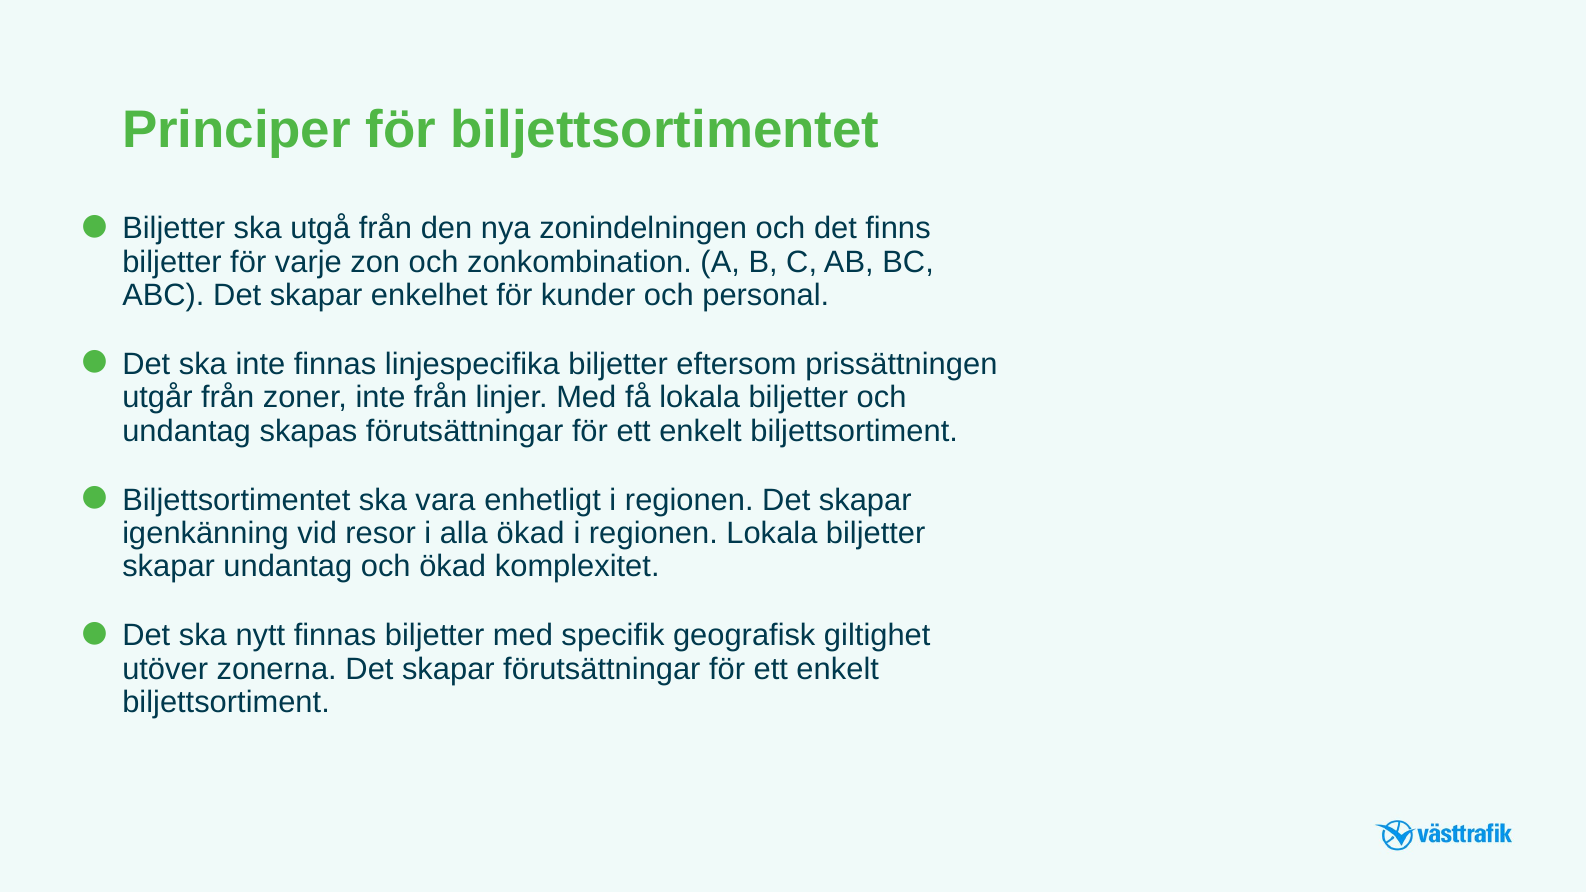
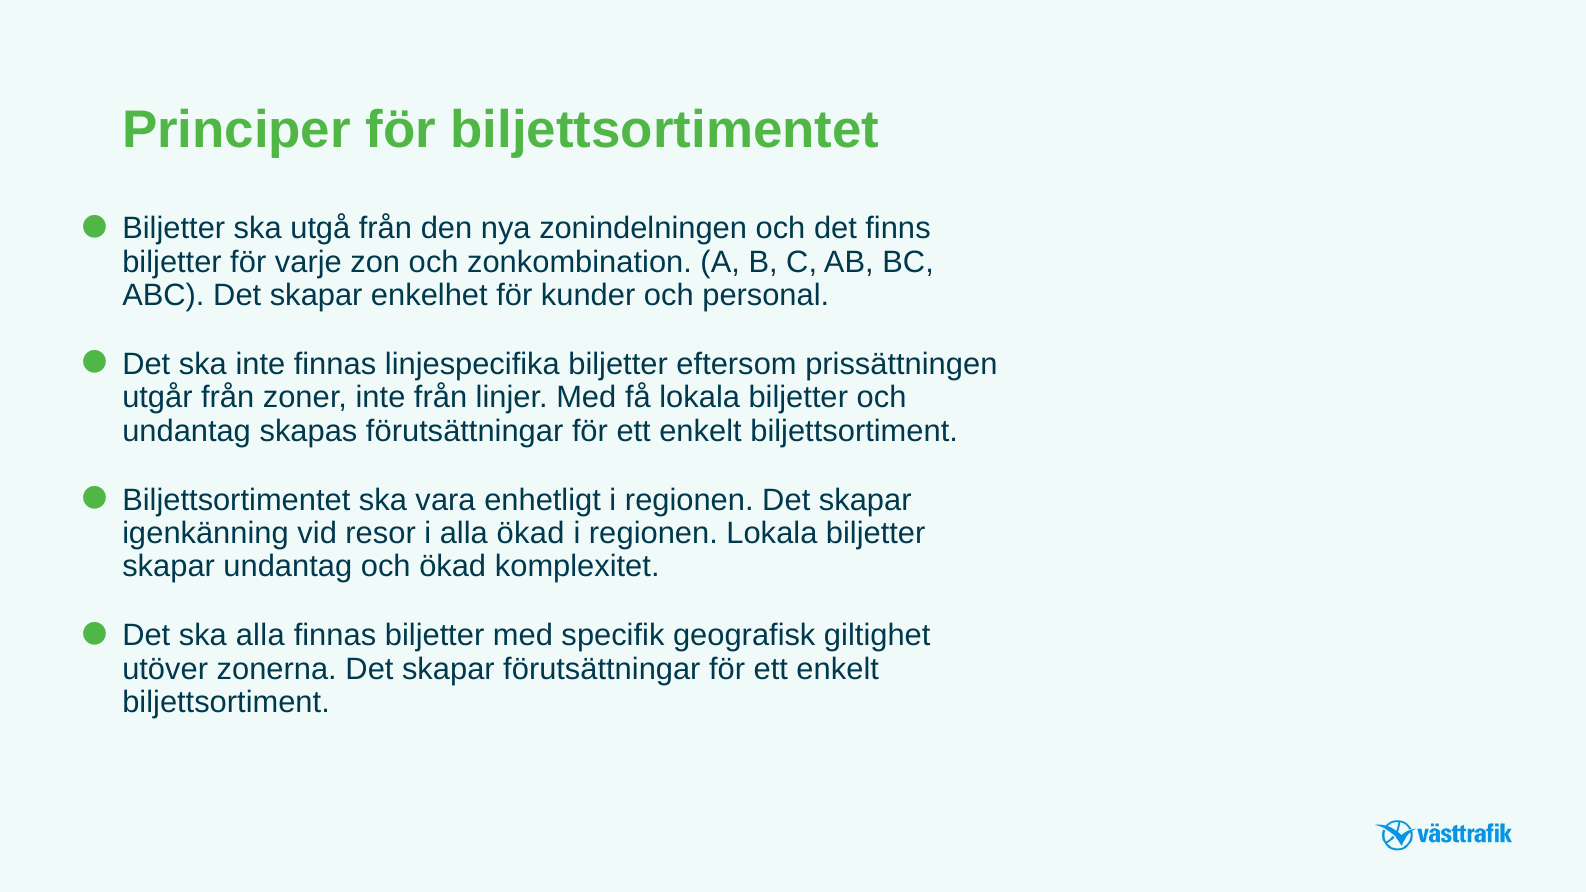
ska nytt: nytt -> alla
